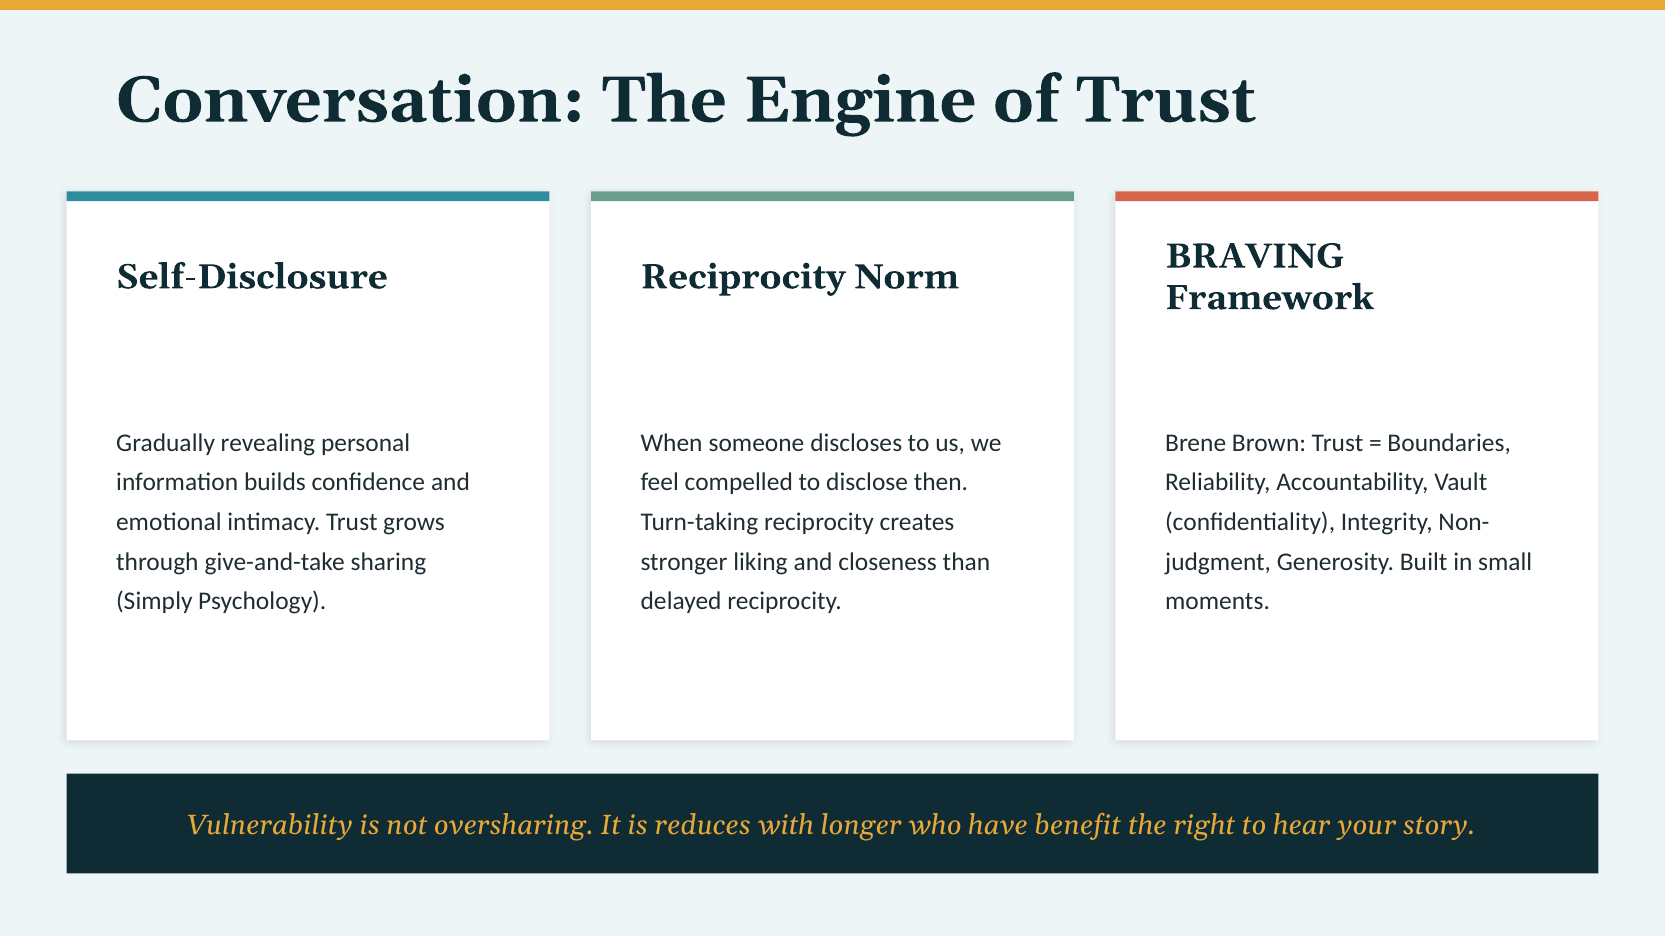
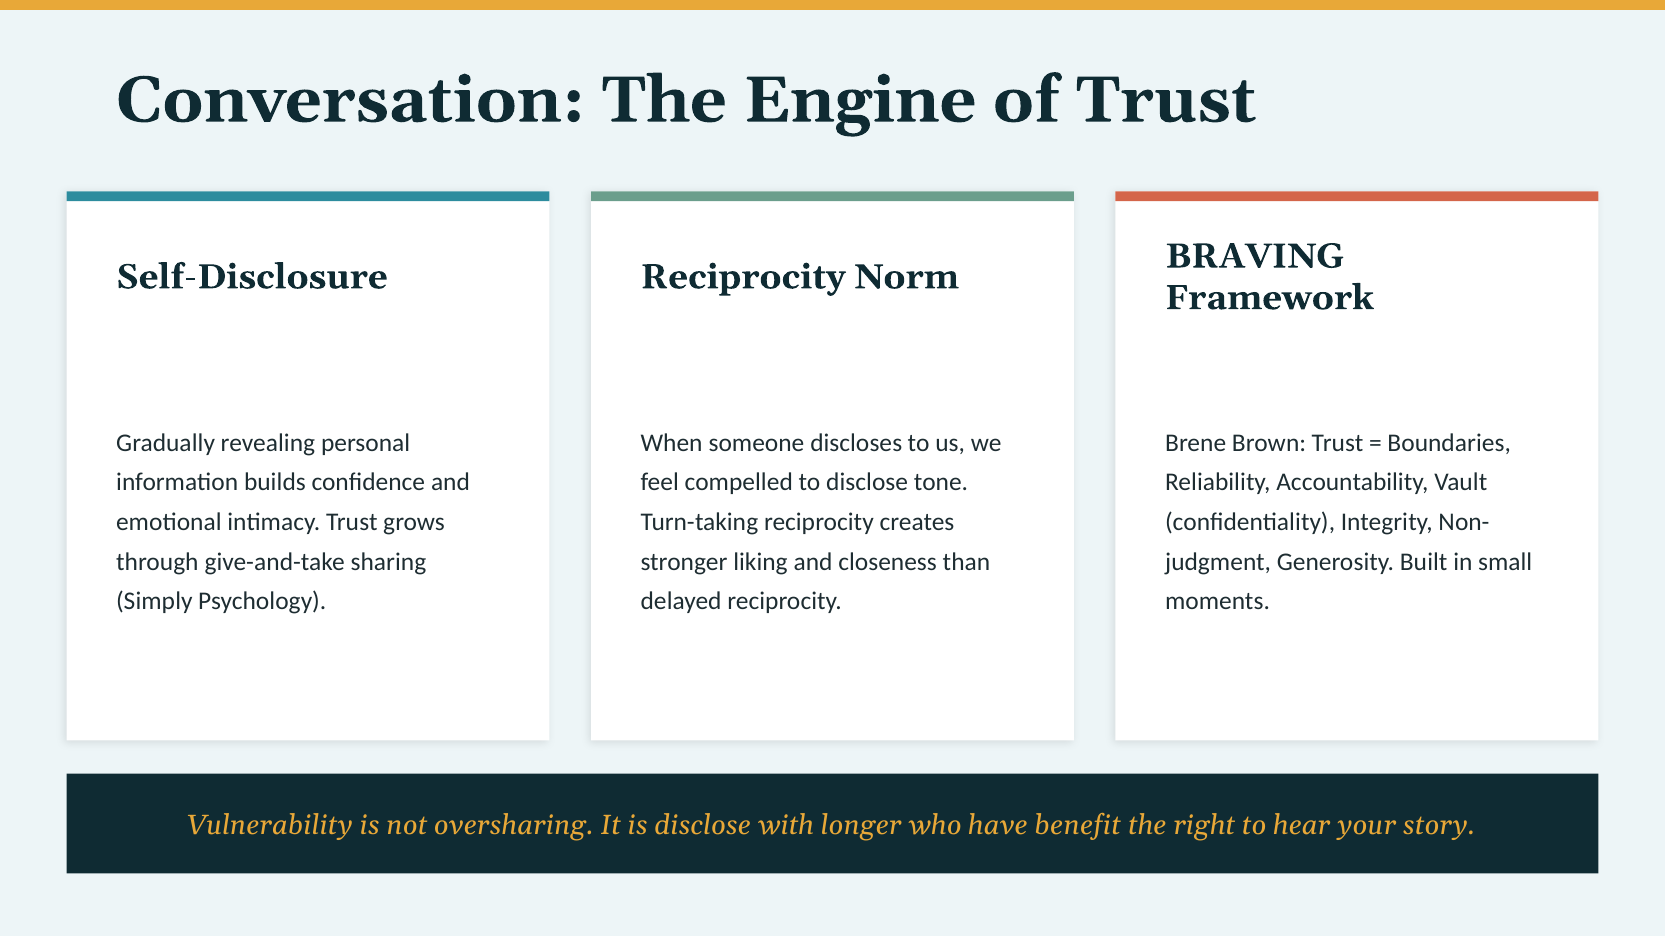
then: then -> tone
is reduces: reduces -> disclose
